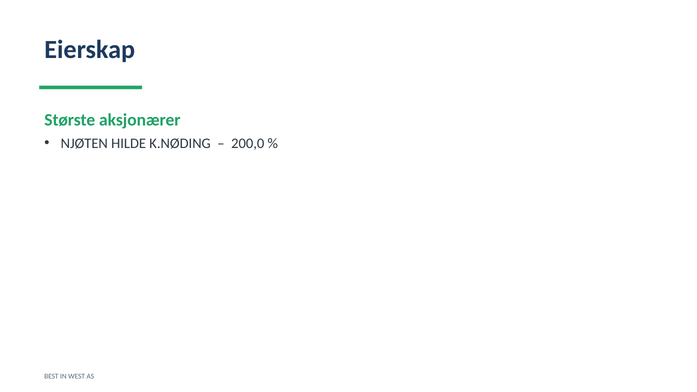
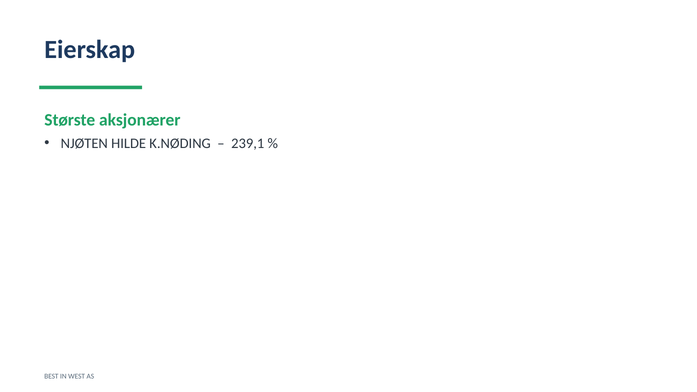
200,0: 200,0 -> 239,1
